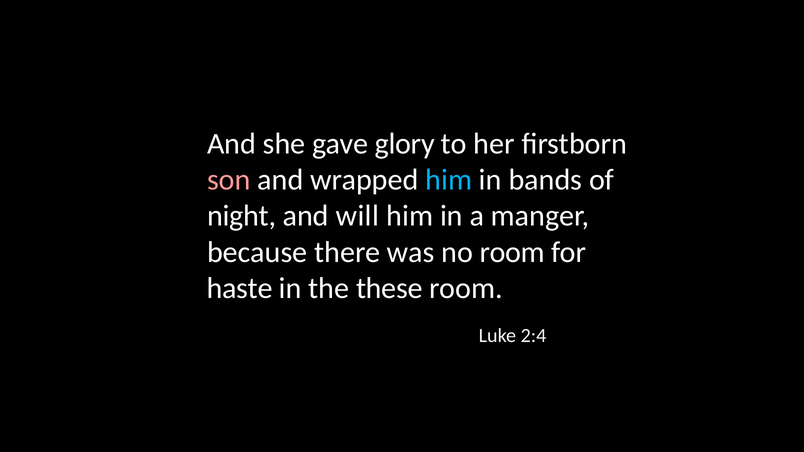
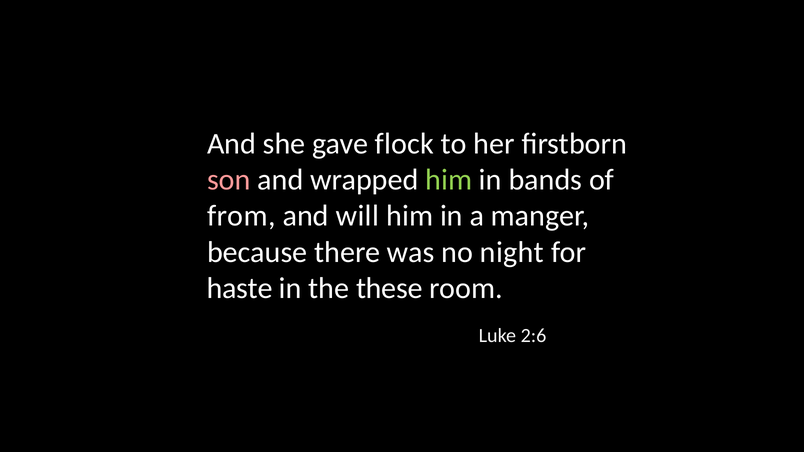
glory: glory -> flock
him at (449, 180) colour: light blue -> light green
night: night -> from
no room: room -> night
2:4: 2:4 -> 2:6
